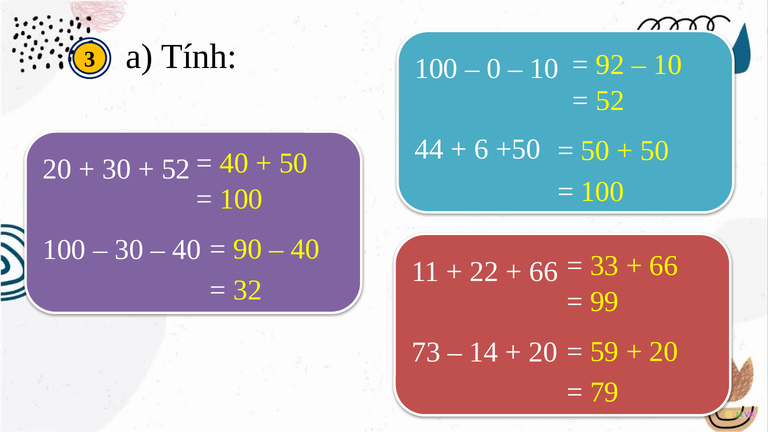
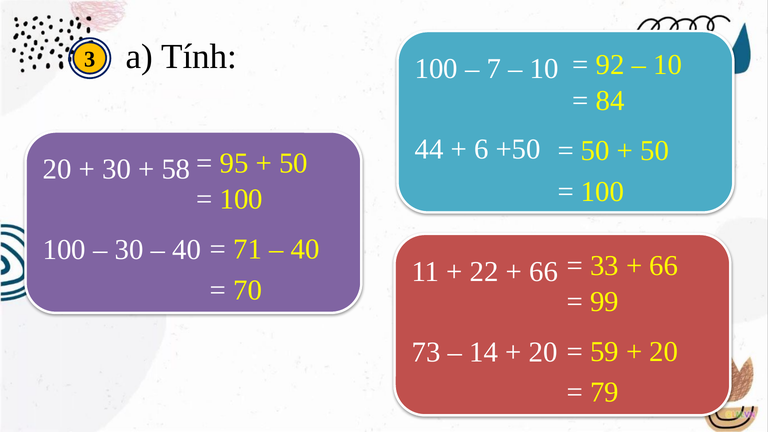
0: 0 -> 7
52 at (610, 101): 52 -> 84
40 at (234, 163): 40 -> 95
52 at (176, 169): 52 -> 58
90: 90 -> 71
32: 32 -> 70
